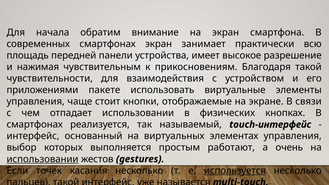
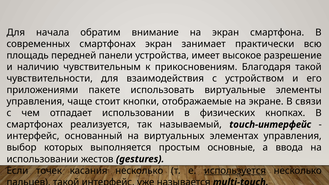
нажимая: нажимая -> наличию
работают: работают -> основные
очень: очень -> ввода
использовании at (43, 159) underline: present -> none
